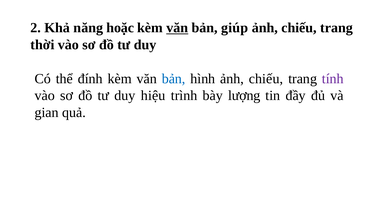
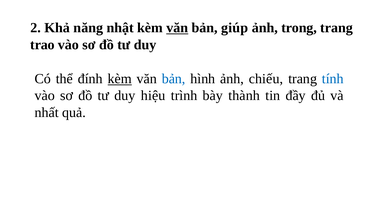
hoặc: hoặc -> nhật
chiếu at (299, 28): chiếu -> trong
thời: thời -> trao
kèm at (120, 79) underline: none -> present
tính colour: purple -> blue
lượng: lượng -> thành
gian: gian -> nhất
